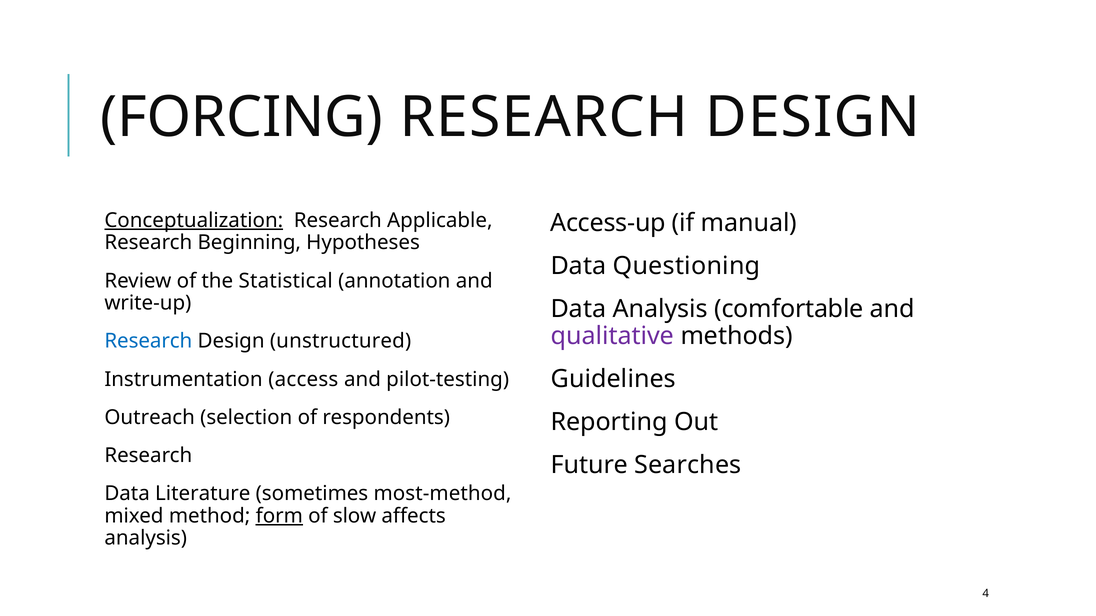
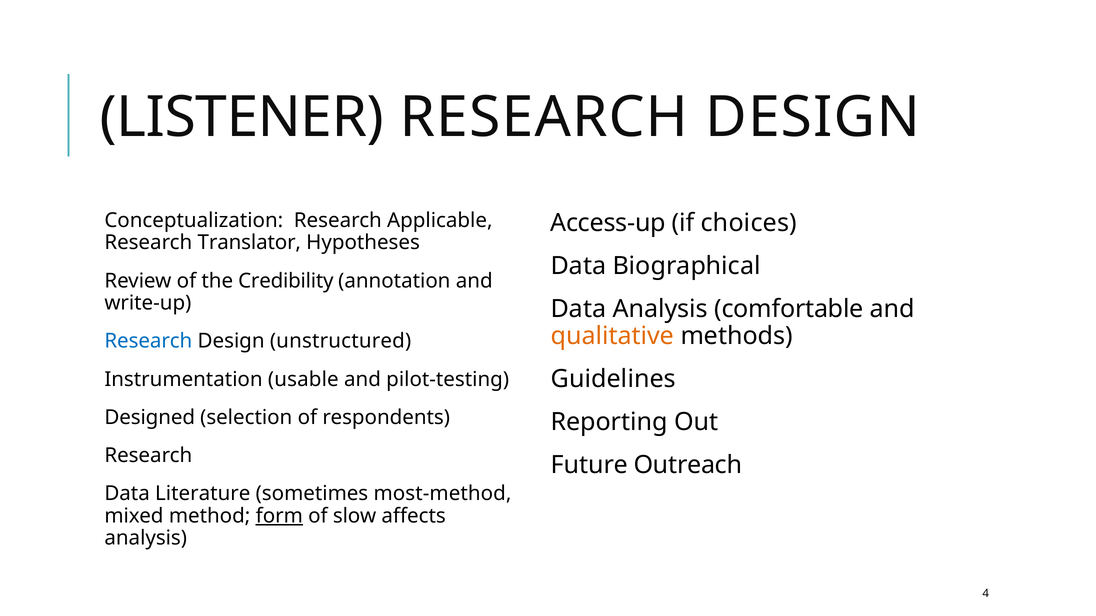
FORCING: FORCING -> LISTENER
Conceptualization underline: present -> none
manual: manual -> choices
Beginning: Beginning -> Translator
Questioning: Questioning -> Biographical
Statistical: Statistical -> Credibility
qualitative colour: purple -> orange
access: access -> usable
Outreach: Outreach -> Designed
Searches: Searches -> Outreach
